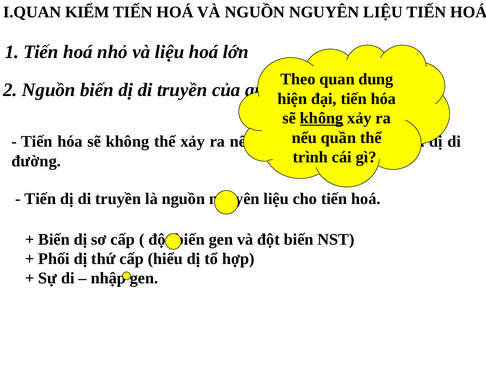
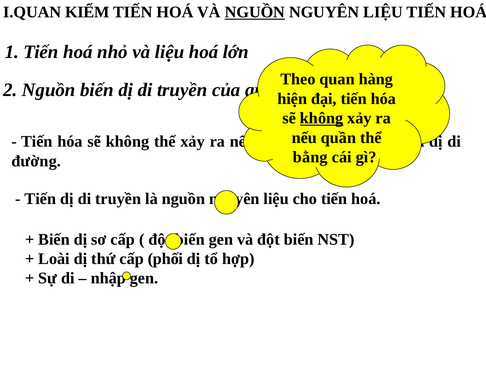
NGUỒN at (255, 12) underline: none -> present
dung: dung -> hàng
trình: trình -> bằng
Phối: Phối -> Loài
hiểu: hiểu -> phối
